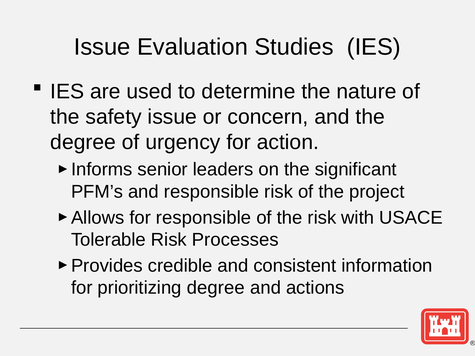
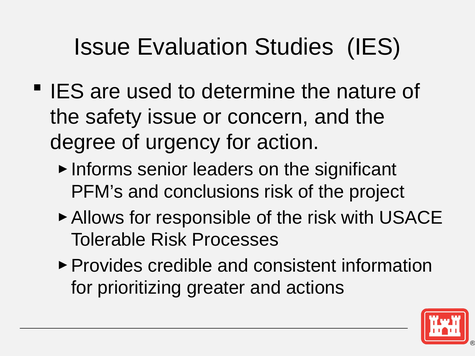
and responsible: responsible -> conclusions
prioritizing degree: degree -> greater
